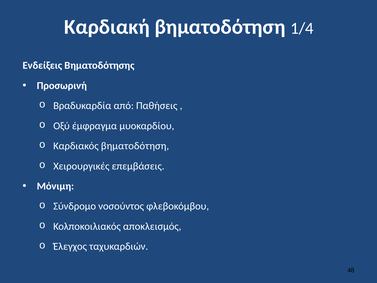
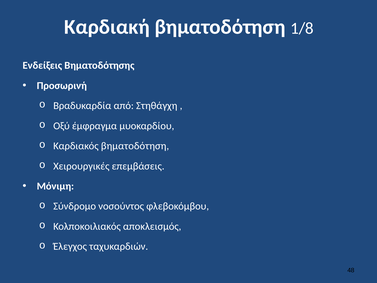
1/4: 1/4 -> 1/8
Παθήσεις: Παθήσεις -> Στηθάγχη
